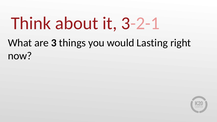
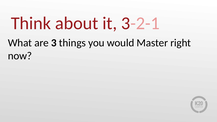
Lasting: Lasting -> Master
